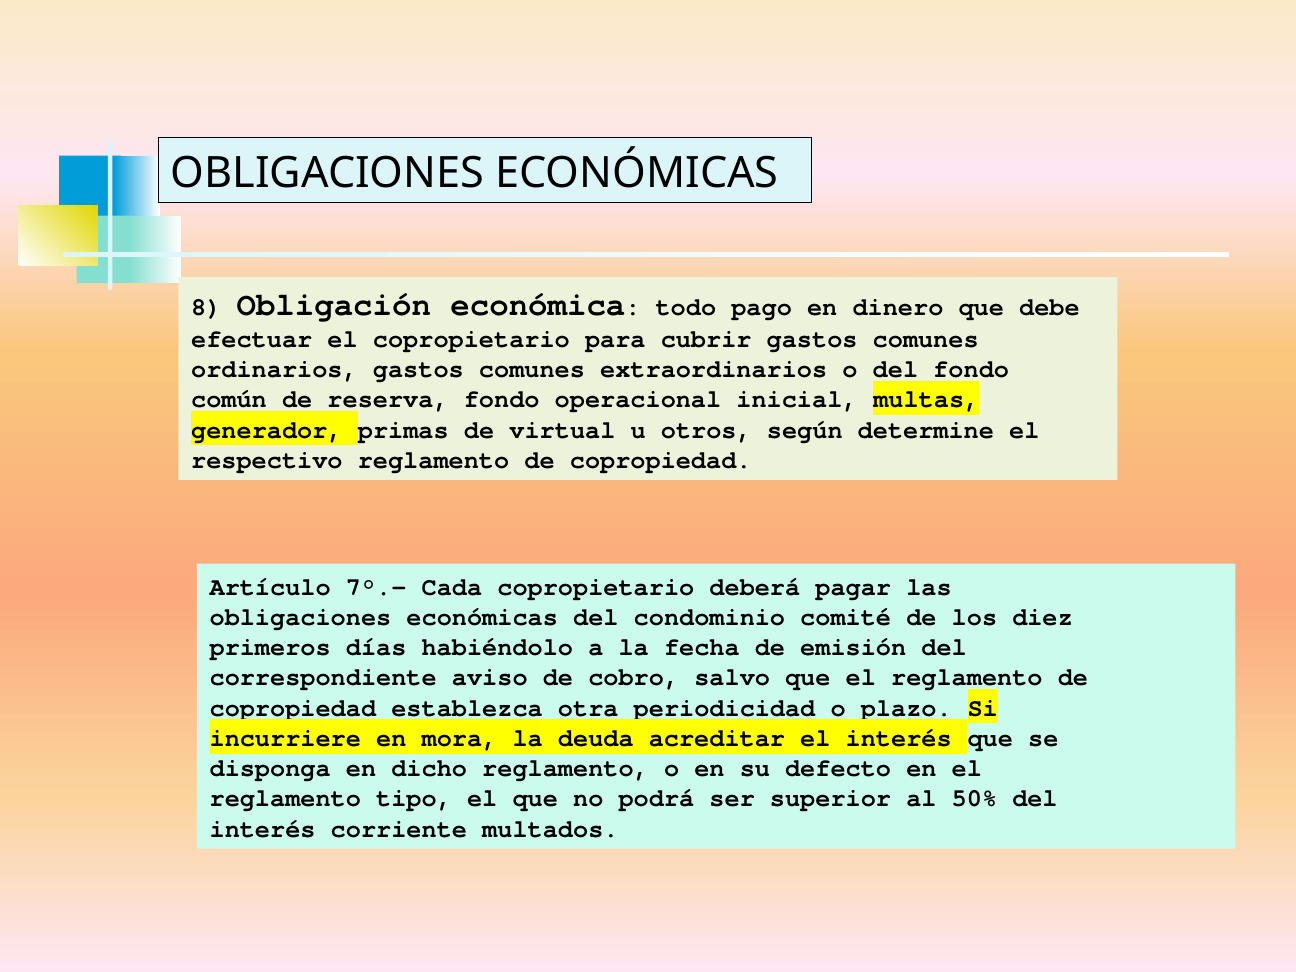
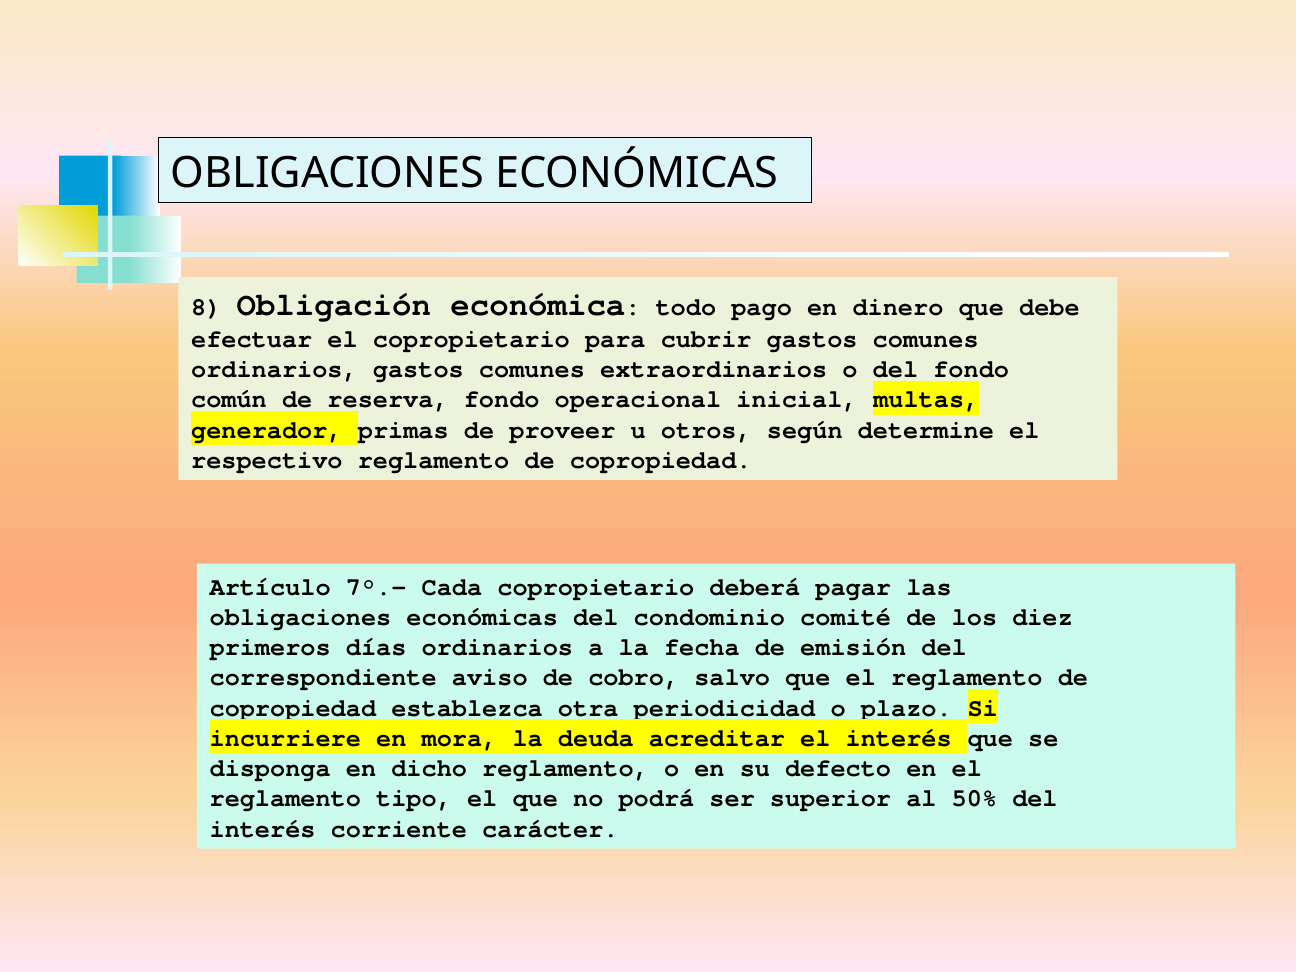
virtual: virtual -> proveer
días habiéndolo: habiéndolo -> ordinarios
multados: multados -> carácter
